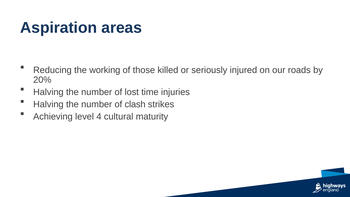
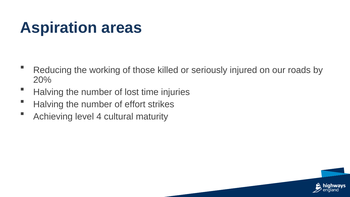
clash: clash -> effort
